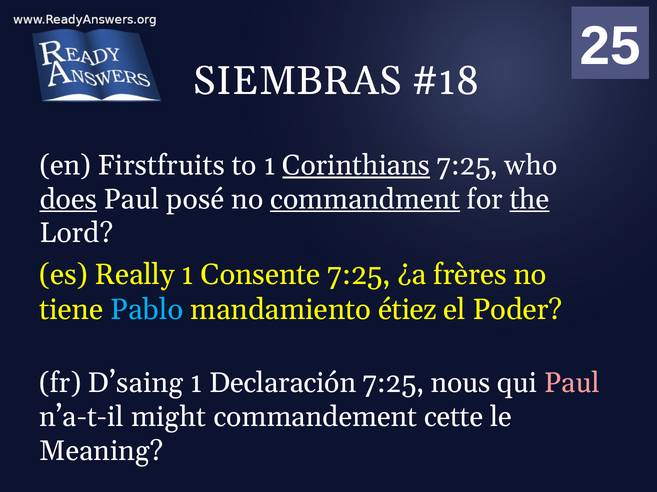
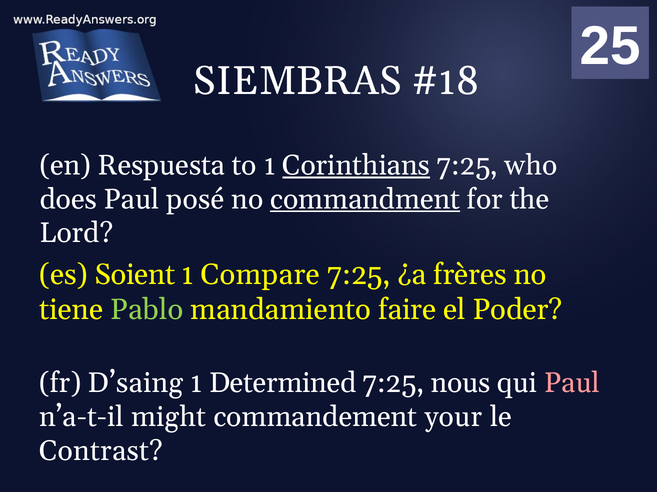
Firstfruits: Firstfruits -> Respuesta
does underline: present -> none
the underline: present -> none
Really: Really -> Soient
Consente: Consente -> Compare
Pablo colour: light blue -> light green
étiez: étiez -> faire
Declaración: Declaración -> Determined
cette: cette -> your
Meaning: Meaning -> Contrast
